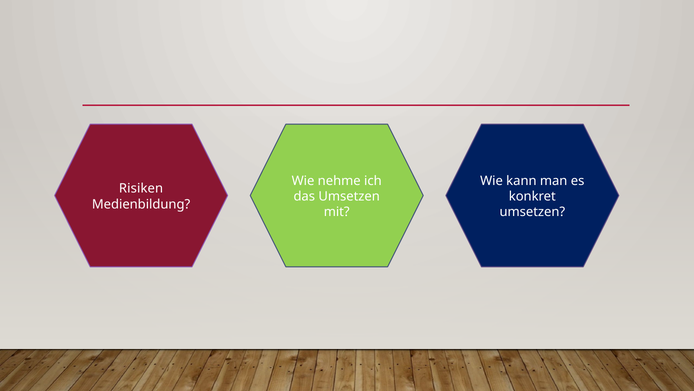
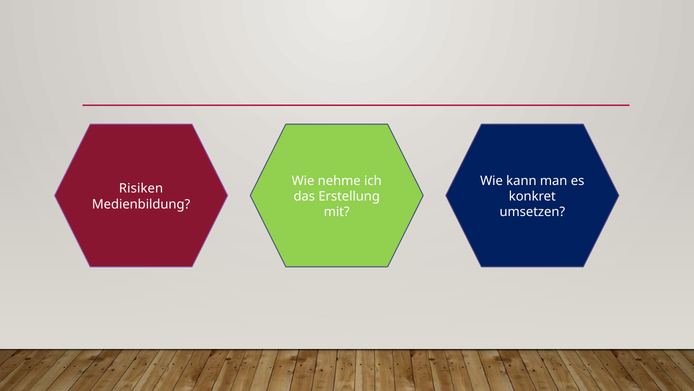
das Umsetzen: Umsetzen -> Erstellung
